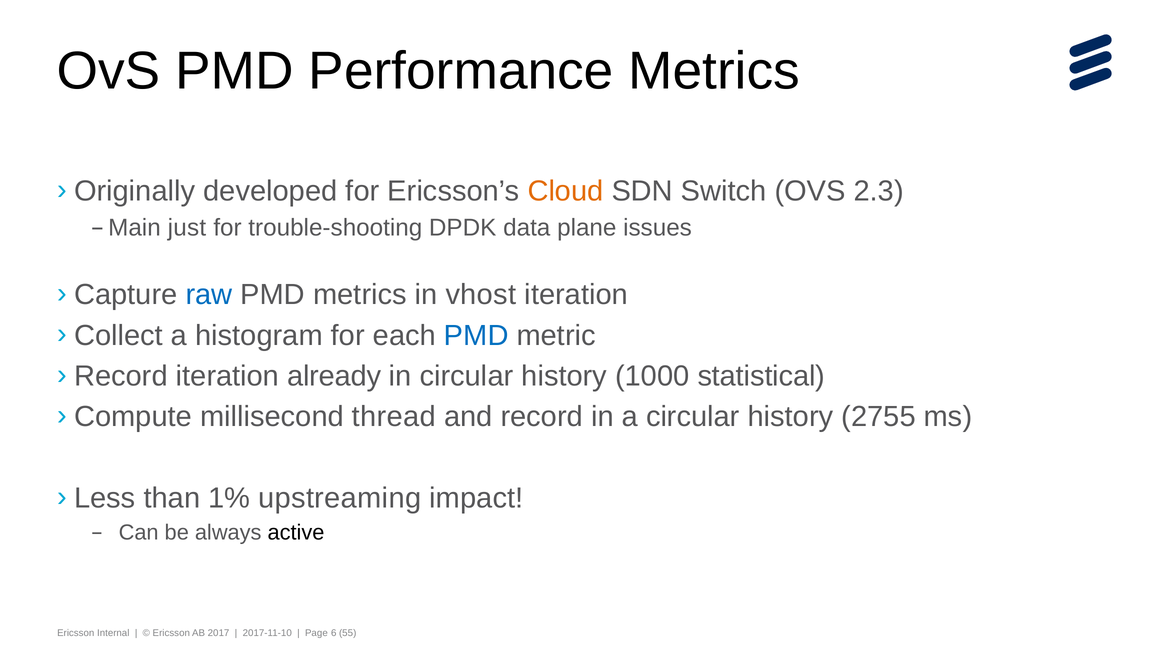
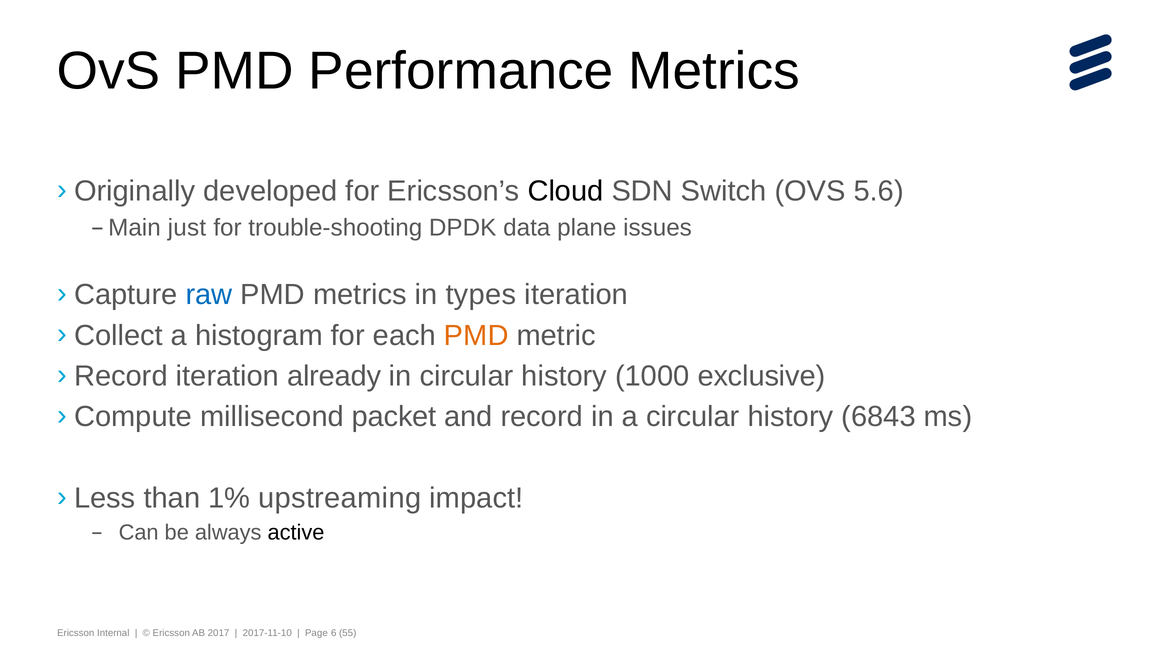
Cloud colour: orange -> black
2.3: 2.3 -> 5.6
vhost: vhost -> types
PMD at (476, 336) colour: blue -> orange
statistical: statistical -> exclusive
thread: thread -> packet
2755: 2755 -> 6843
